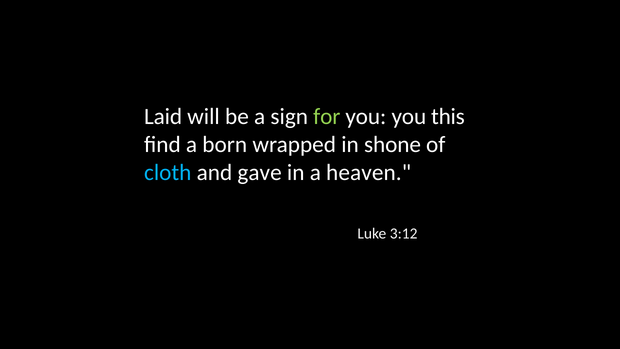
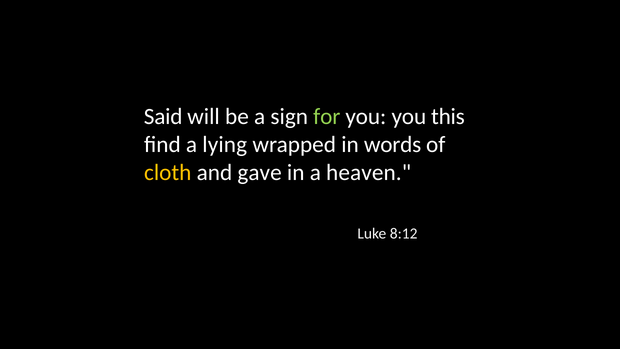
Laid: Laid -> Said
born: born -> lying
shone: shone -> words
cloth colour: light blue -> yellow
3:12: 3:12 -> 8:12
